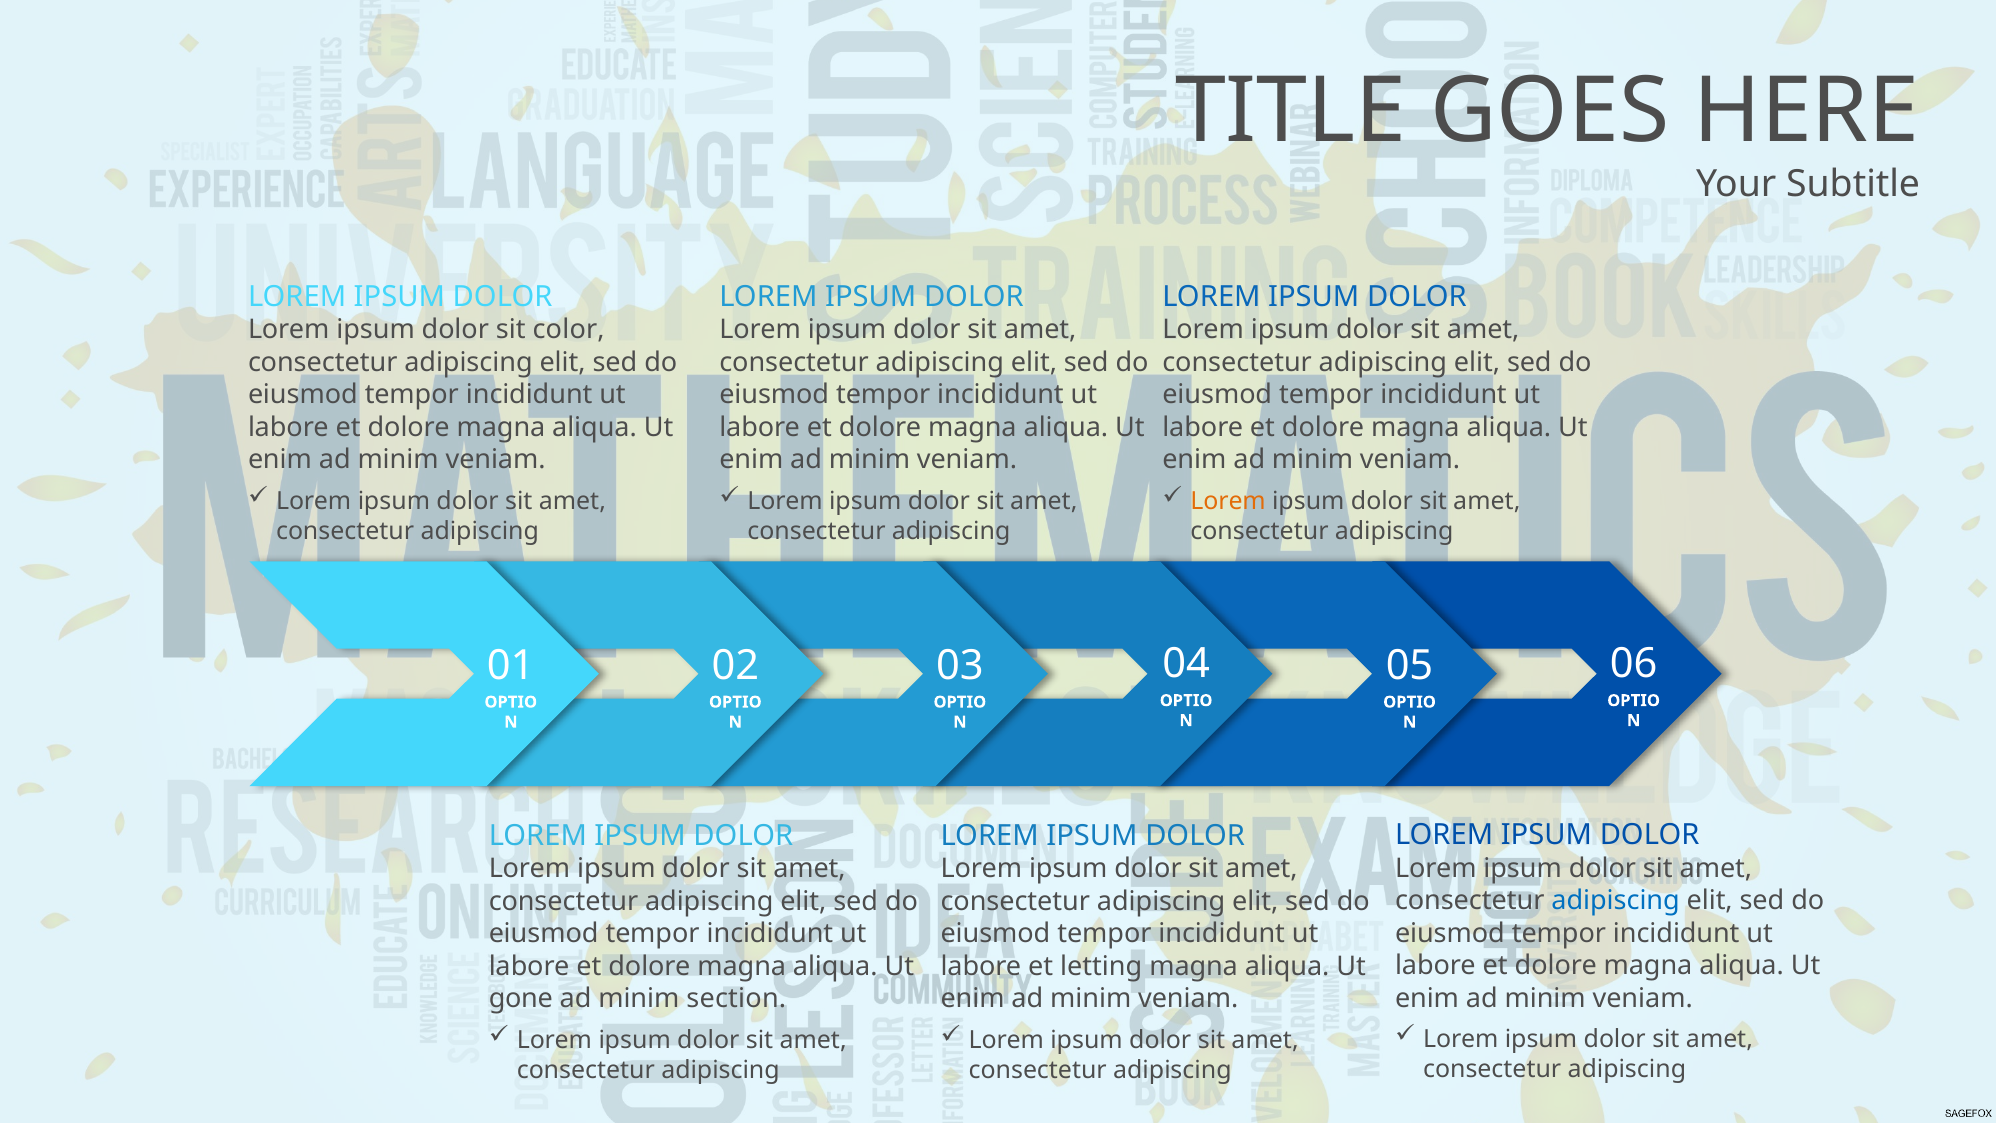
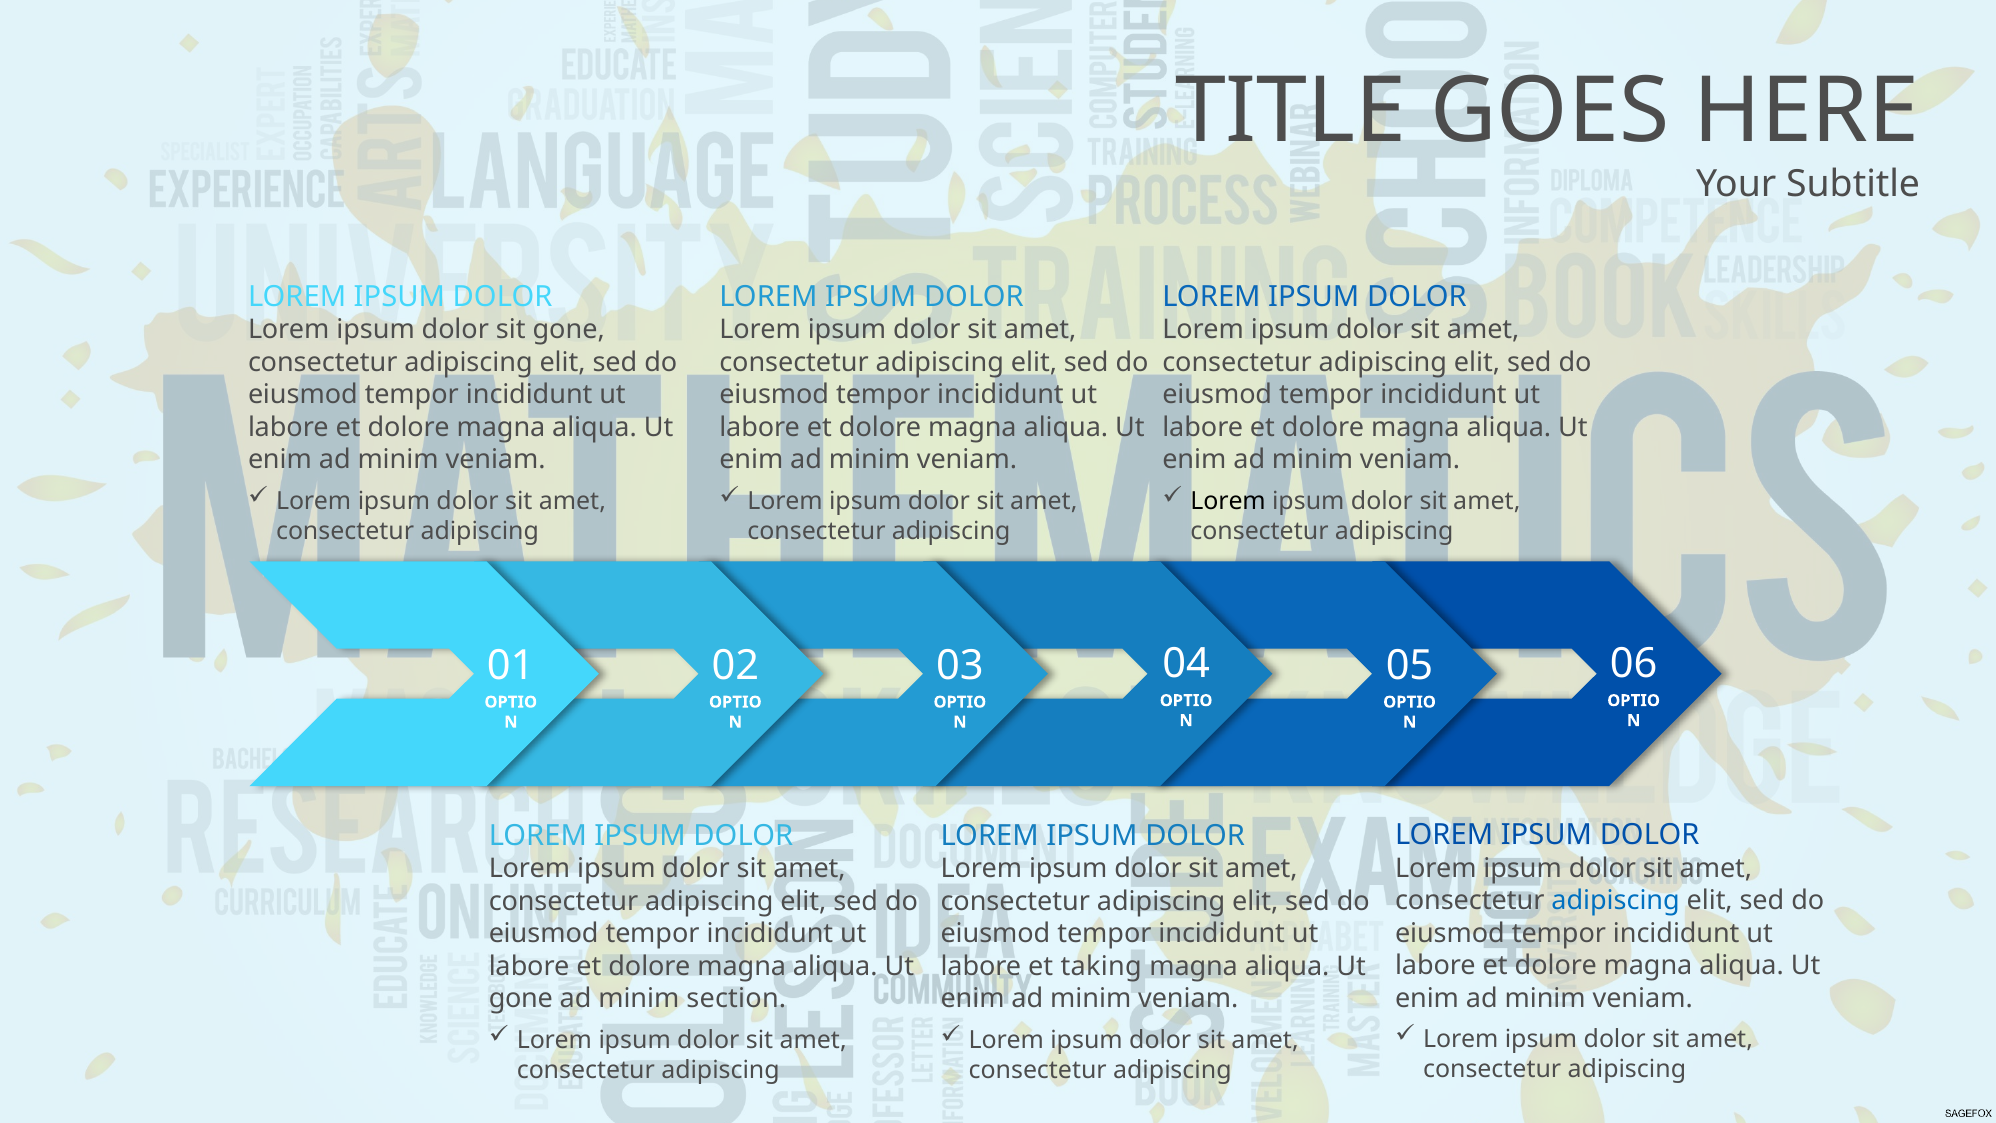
sit color: color -> gone
Lorem at (1228, 501) colour: orange -> black
letting: letting -> taking
